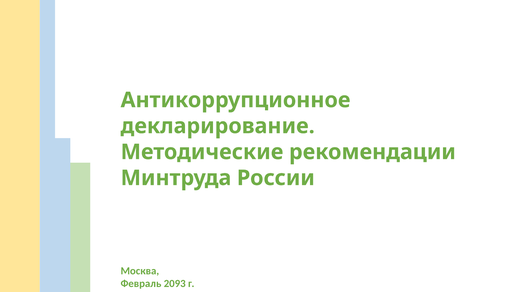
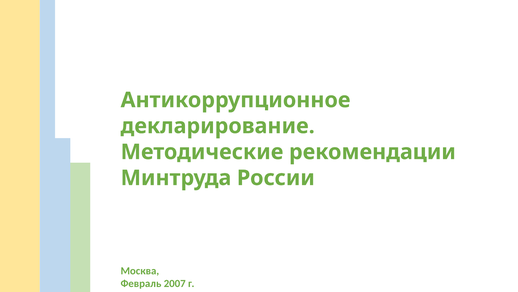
2093: 2093 -> 2007
